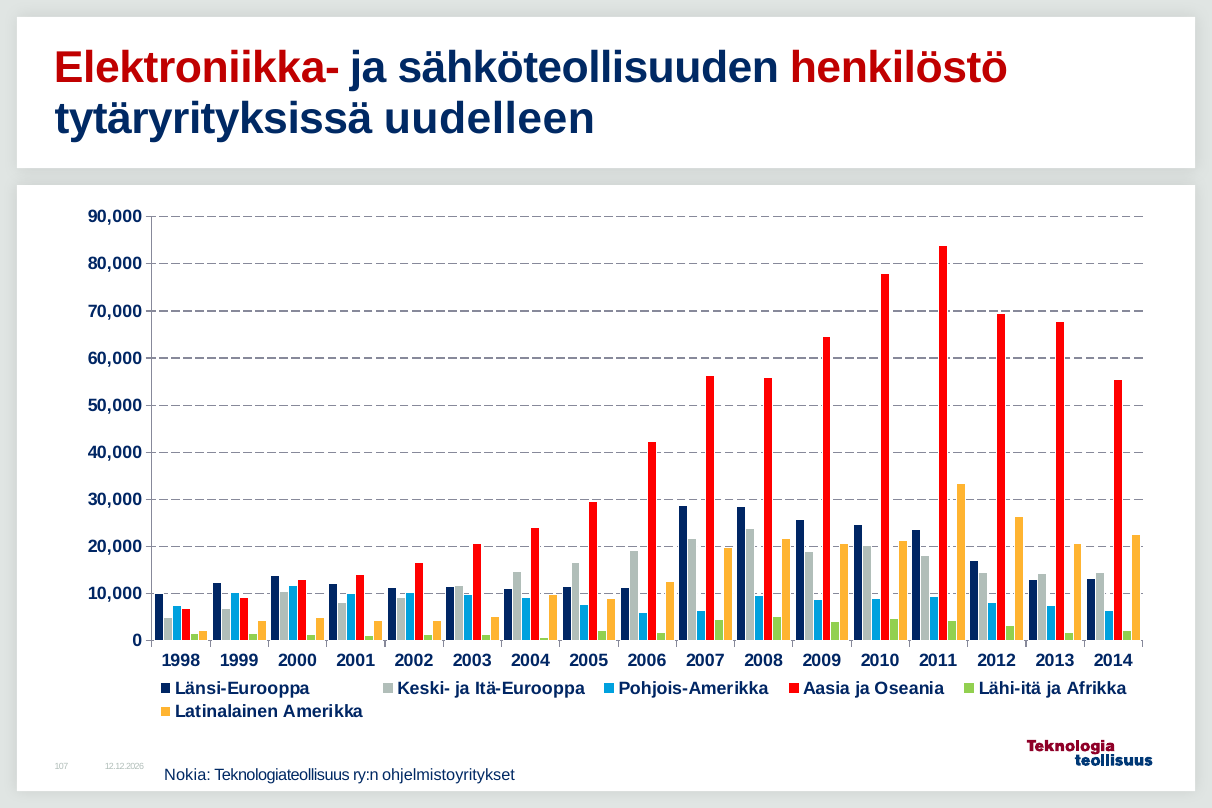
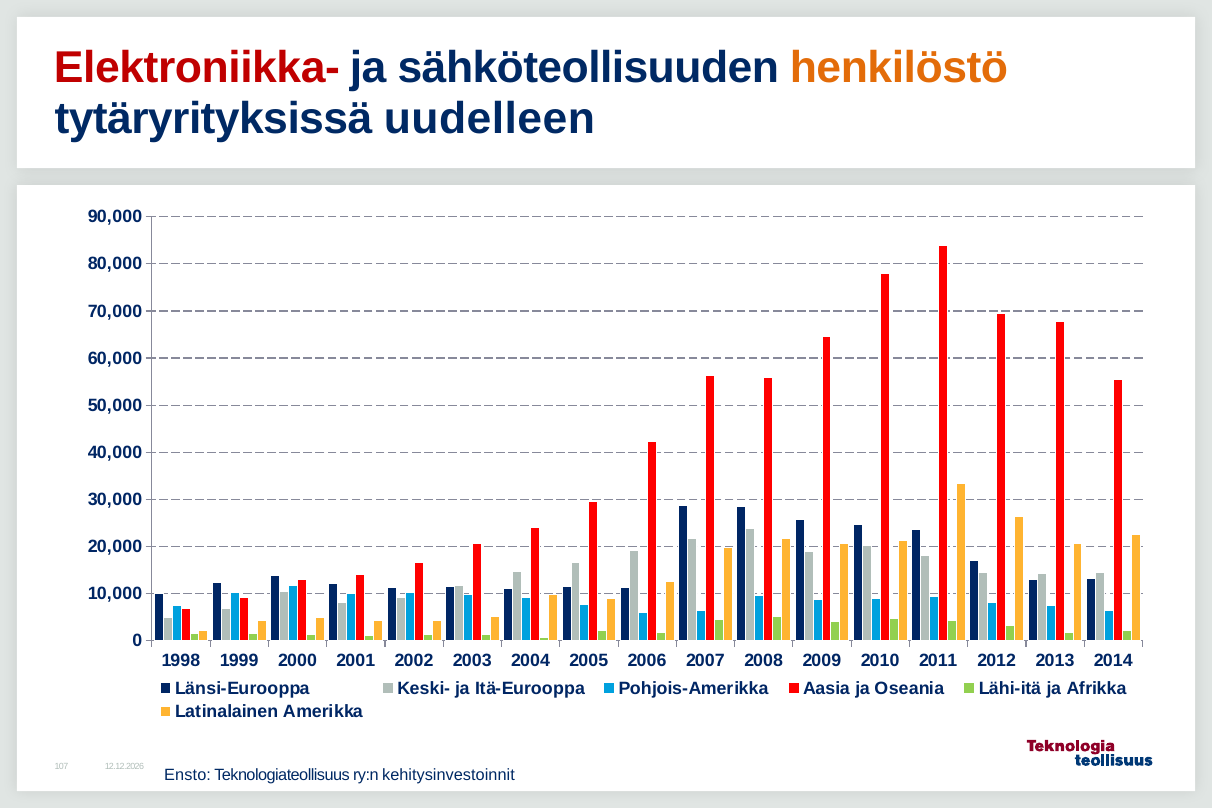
henkilöstö colour: red -> orange
Nokia: Nokia -> Ensto
ohjelmistoyritykset: ohjelmistoyritykset -> kehitysinvestoinnit
